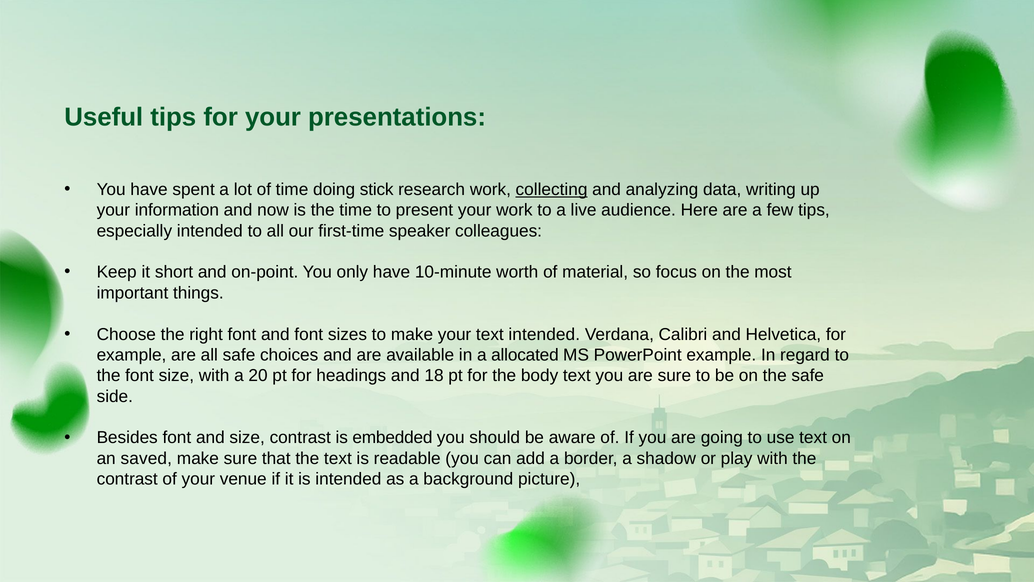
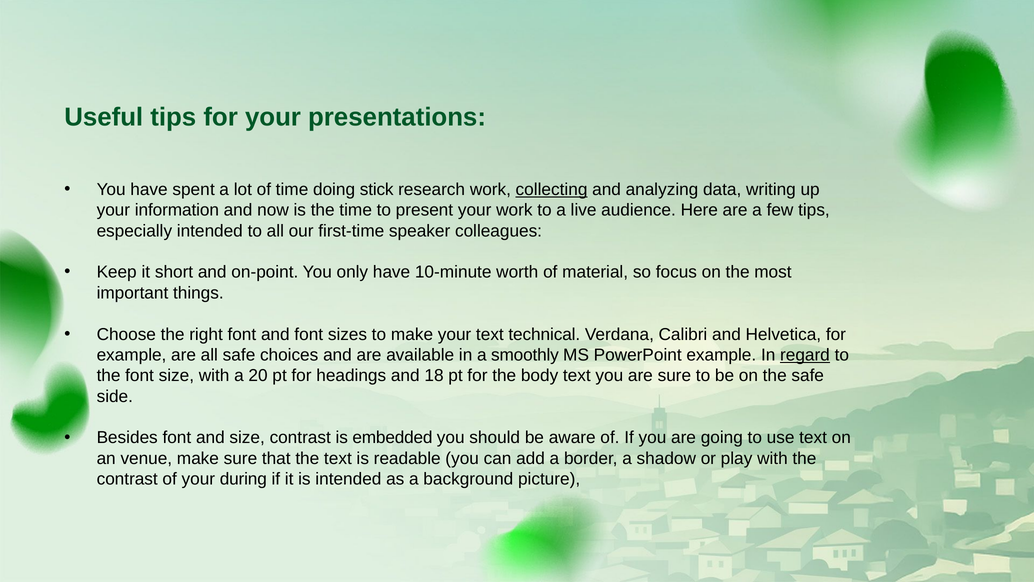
text intended: intended -> technical
allocated: allocated -> smoothly
regard underline: none -> present
saved: saved -> venue
venue: venue -> during
